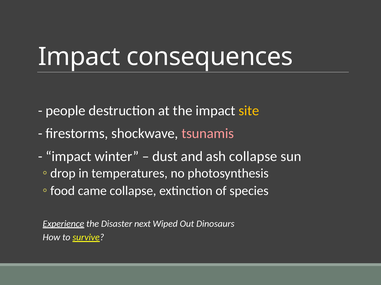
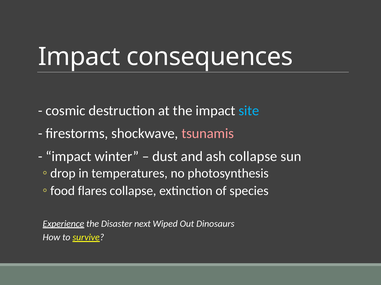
people: people -> cosmic
site colour: yellow -> light blue
came: came -> flares
